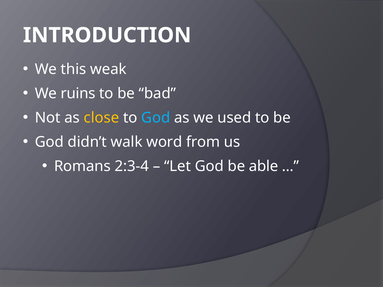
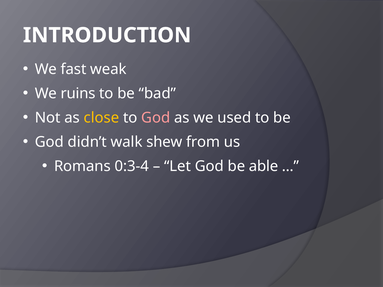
this: this -> fast
God at (156, 118) colour: light blue -> pink
word: word -> shew
2:3-4: 2:3-4 -> 0:3-4
